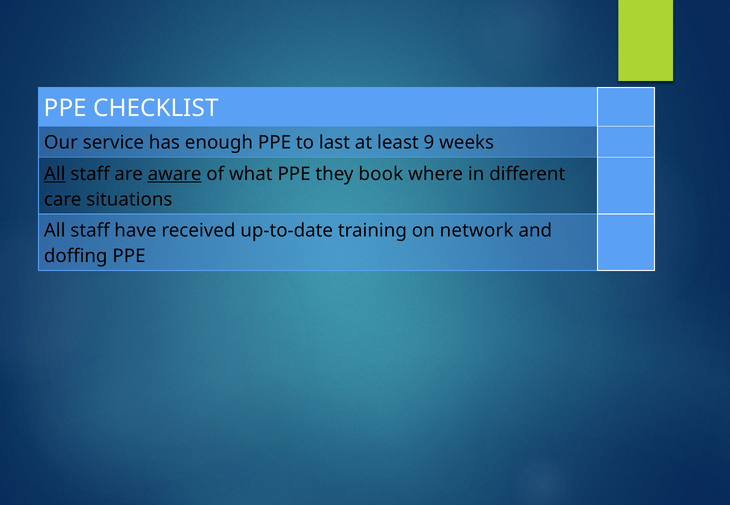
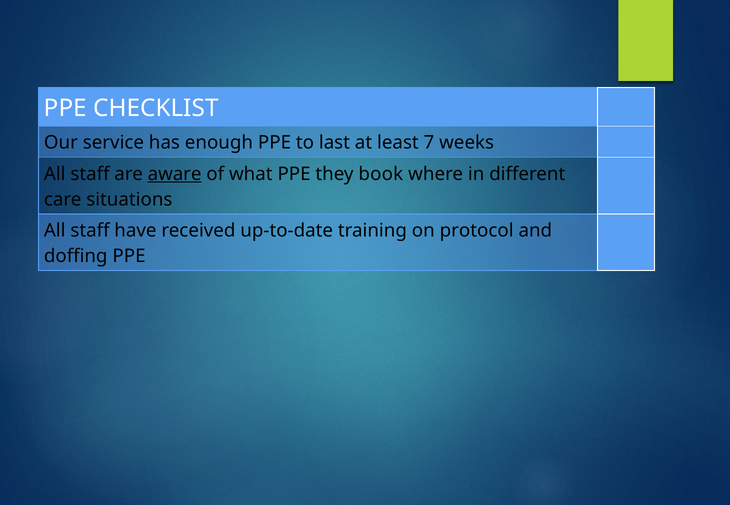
9: 9 -> 7
All at (55, 174) underline: present -> none
network: network -> protocol
